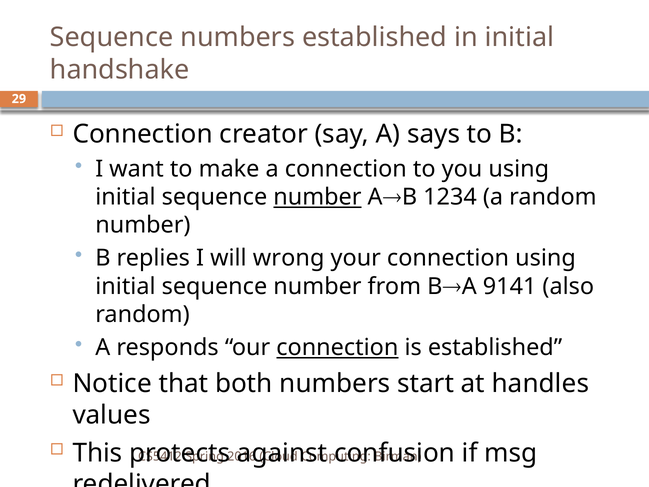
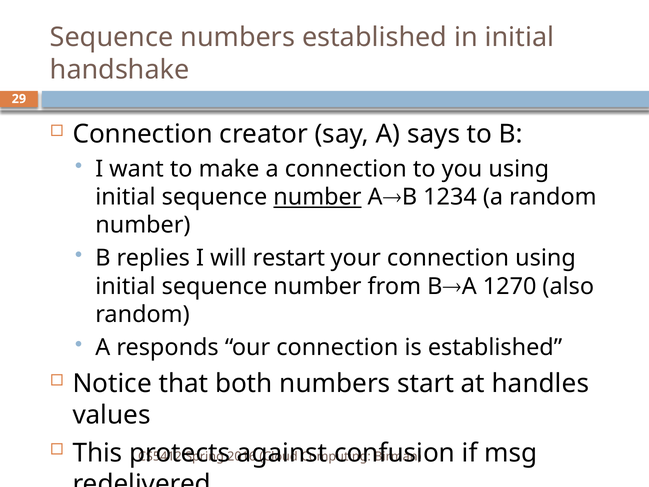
wrong: wrong -> restart
9141: 9141 -> 1270
connection at (337, 347) underline: present -> none
